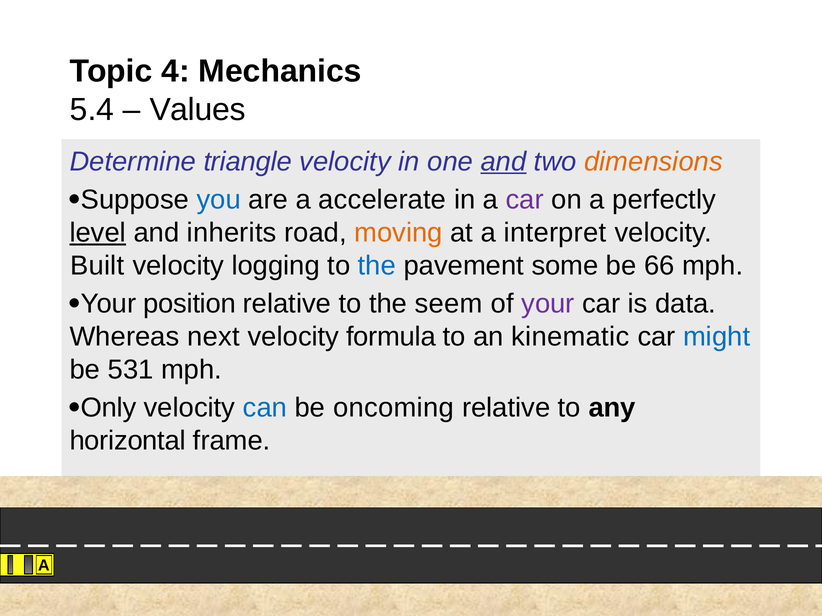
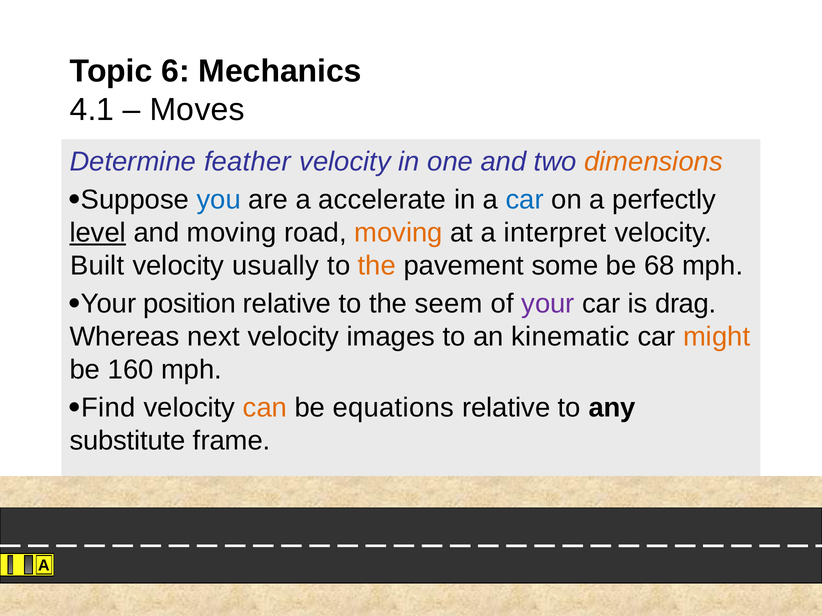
4: 4 -> 6
5.4: 5.4 -> 4.1
Values: Values -> Moves
triangle: triangle -> feather
and at (503, 162) underline: present -> none
car at (525, 200) colour: purple -> blue
and inherits: inherits -> moving
logging: logging -> usually
the at (377, 266) colour: blue -> orange
66: 66 -> 68
data: data -> drag
formula: formula -> images
might colour: blue -> orange
531: 531 -> 160
Only: Only -> Find
can colour: blue -> orange
oncoming: oncoming -> equations
horizontal: horizontal -> substitute
